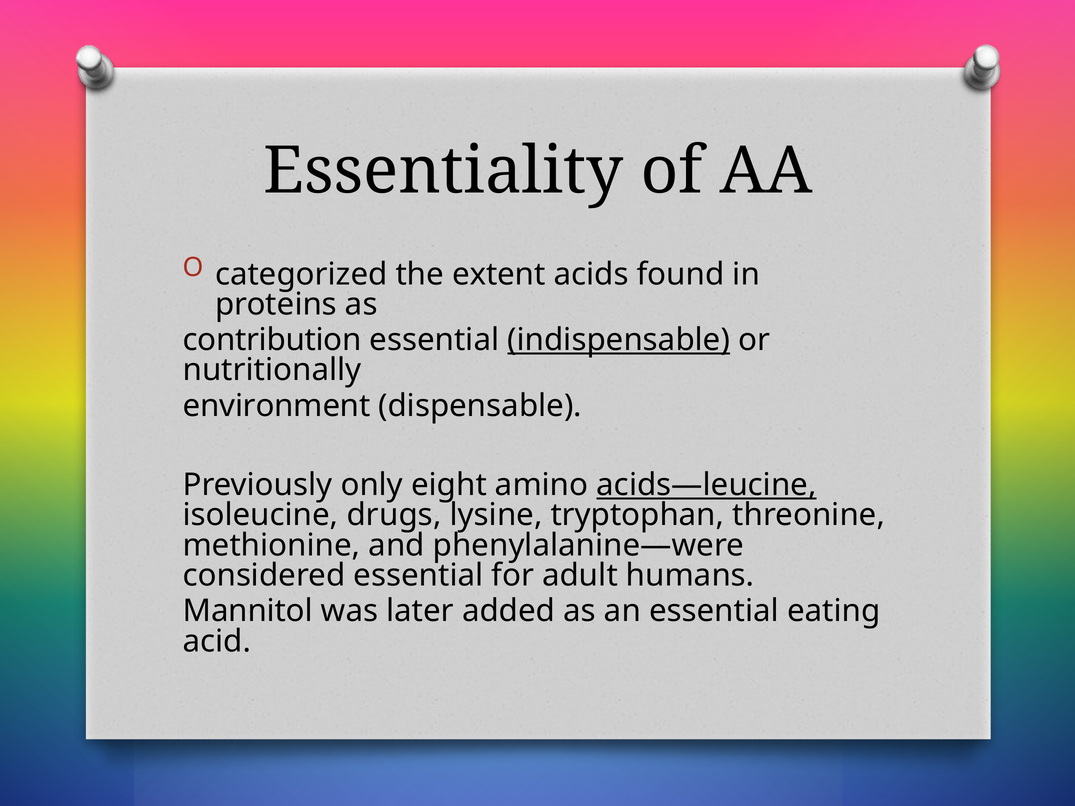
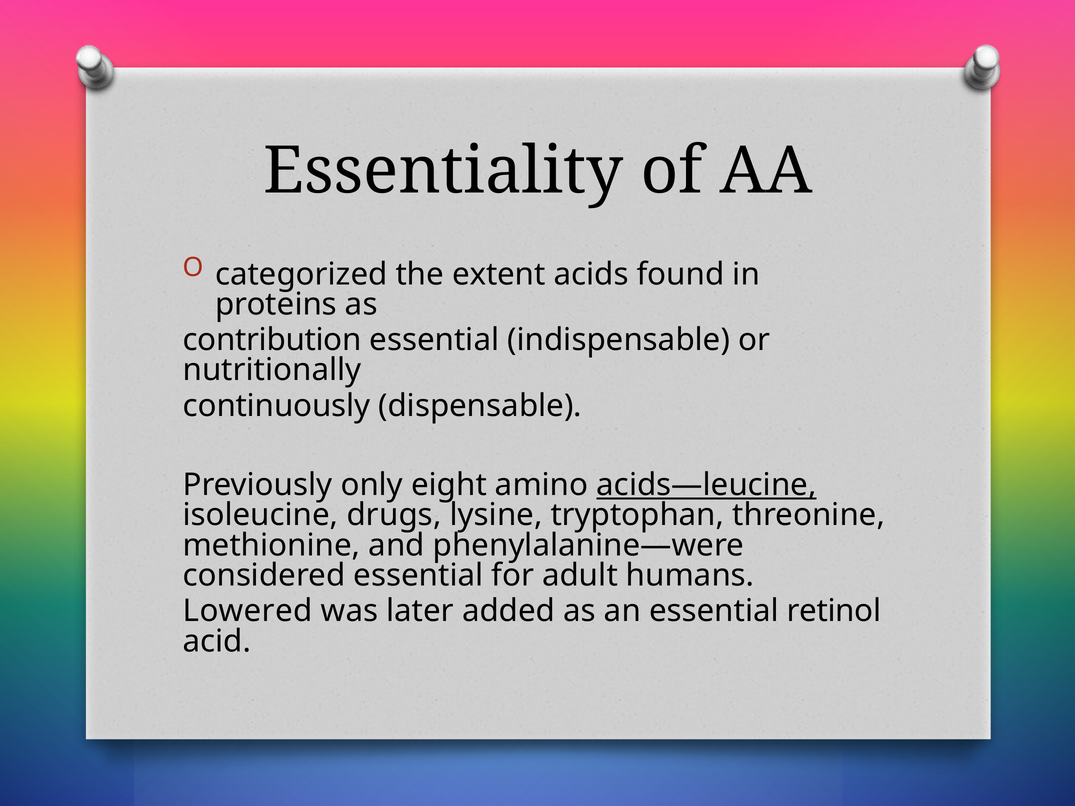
indispensable underline: present -> none
environment: environment -> continuously
Mannitol: Mannitol -> Lowered
eating: eating -> retinol
